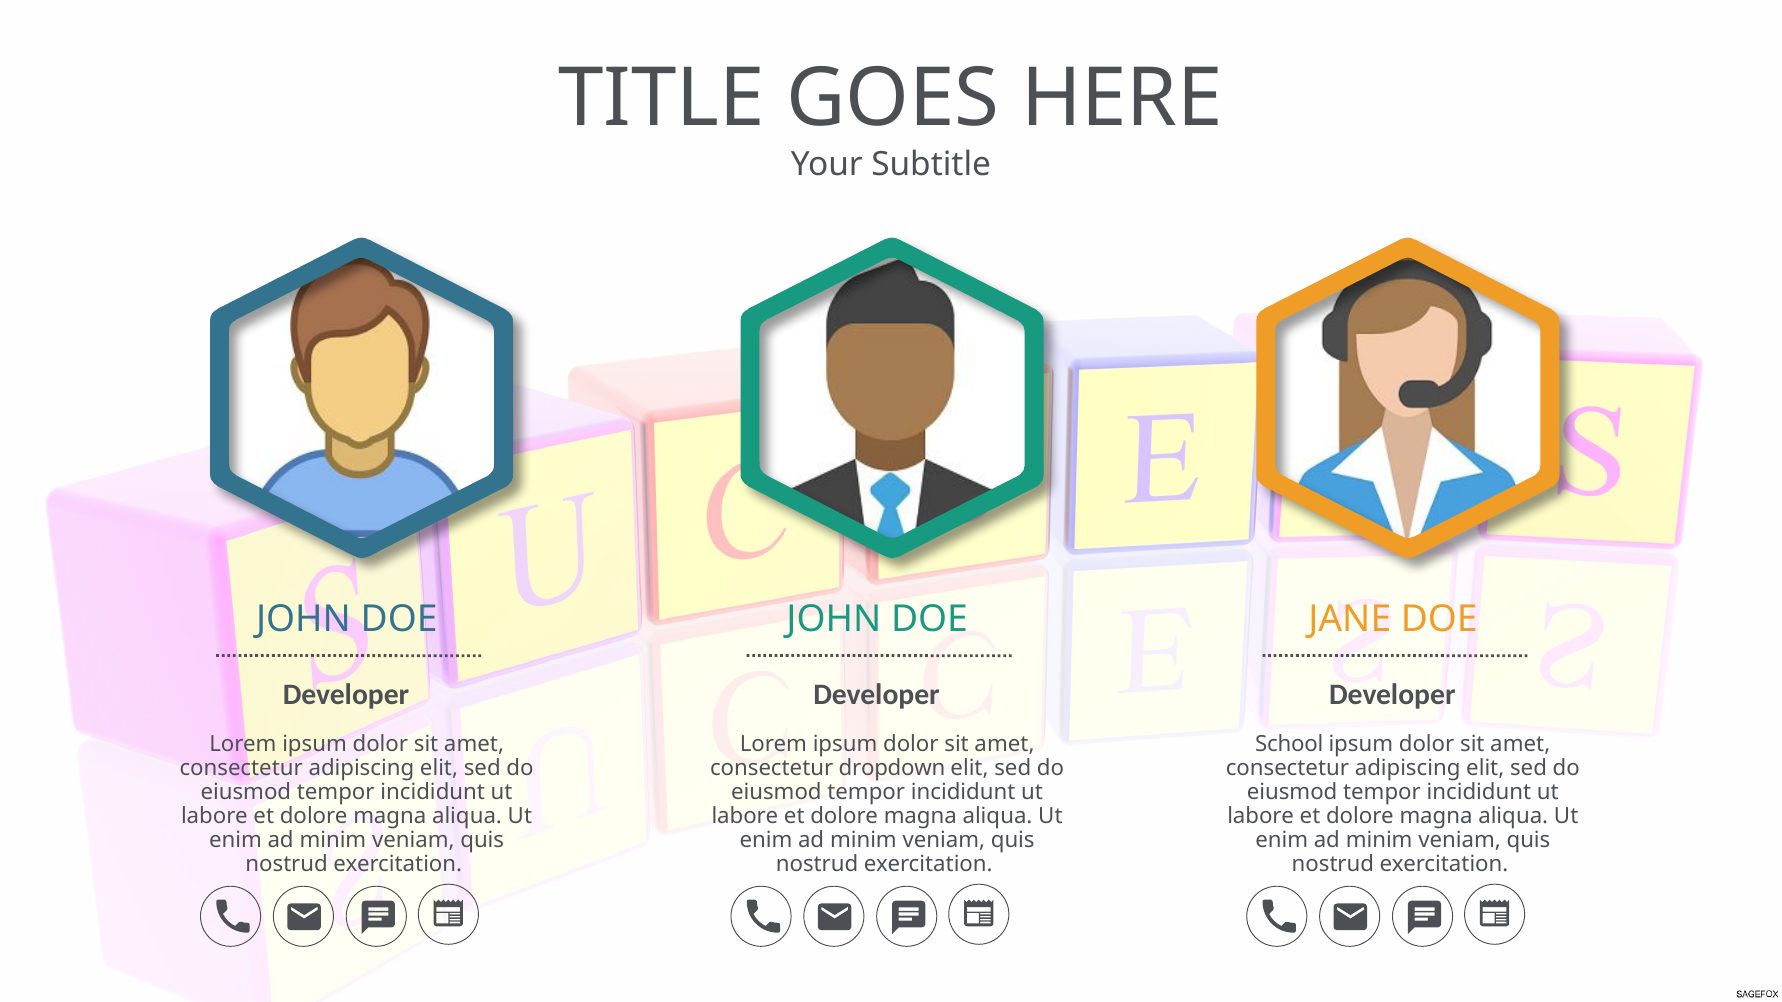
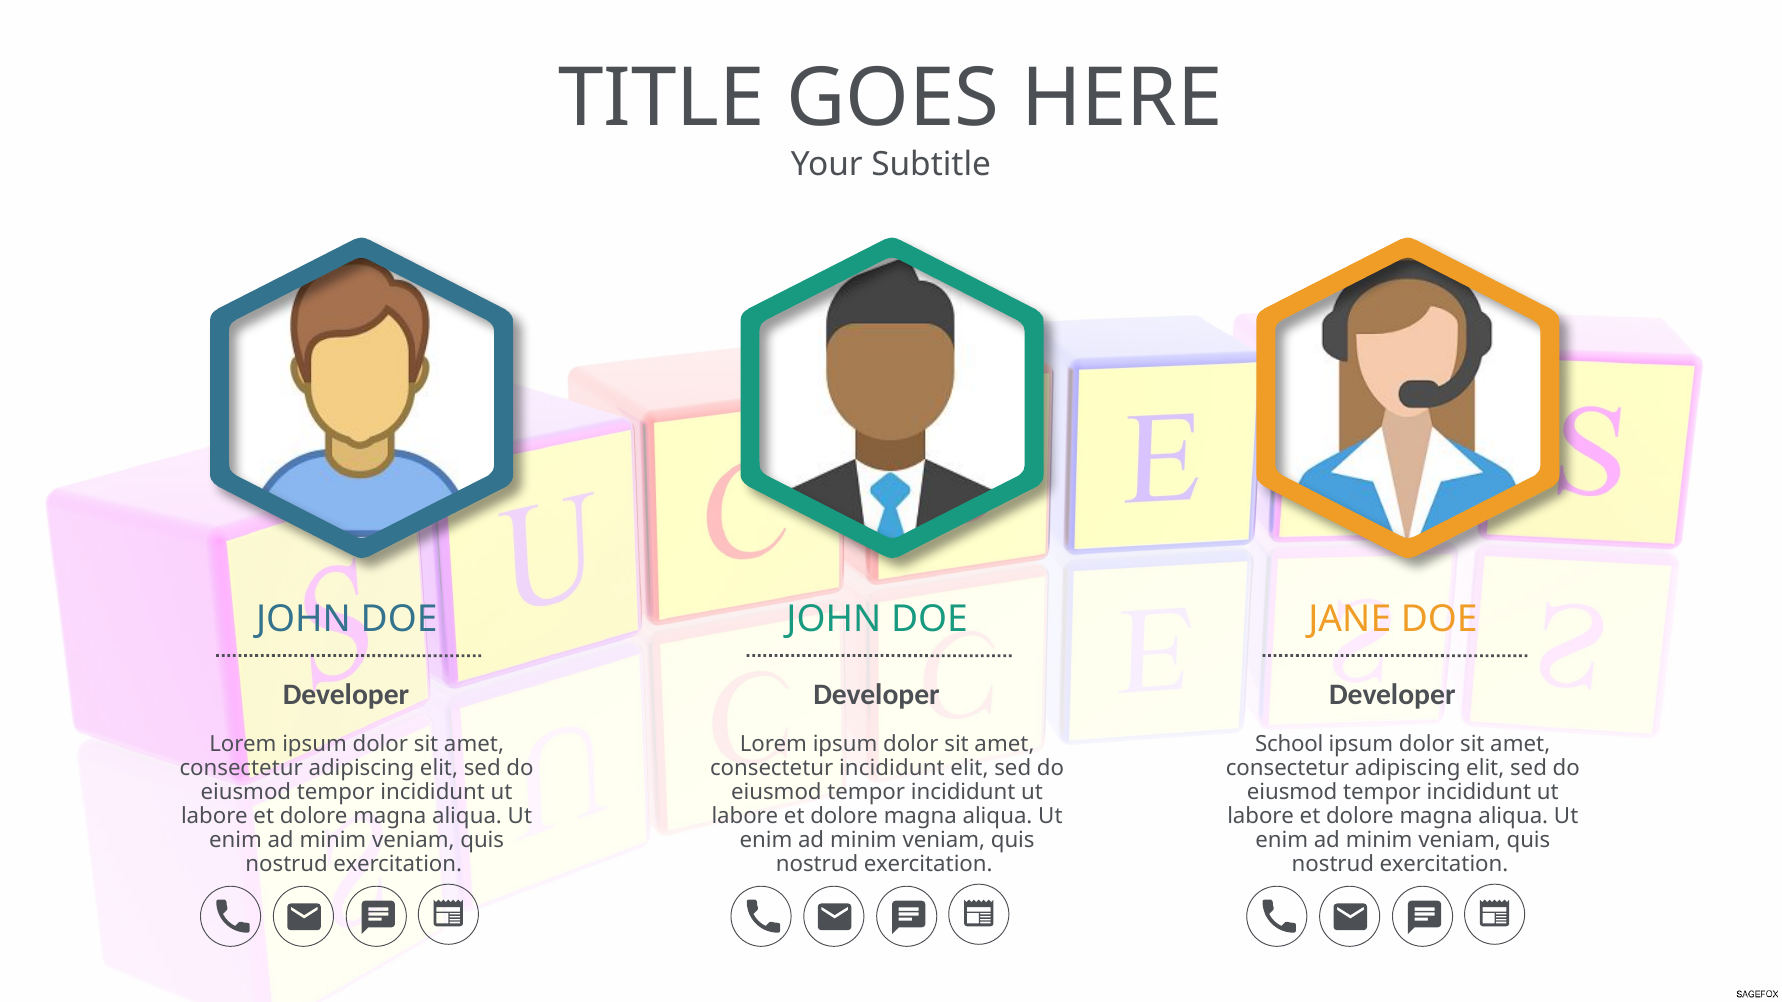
consectetur dropdown: dropdown -> incididunt
